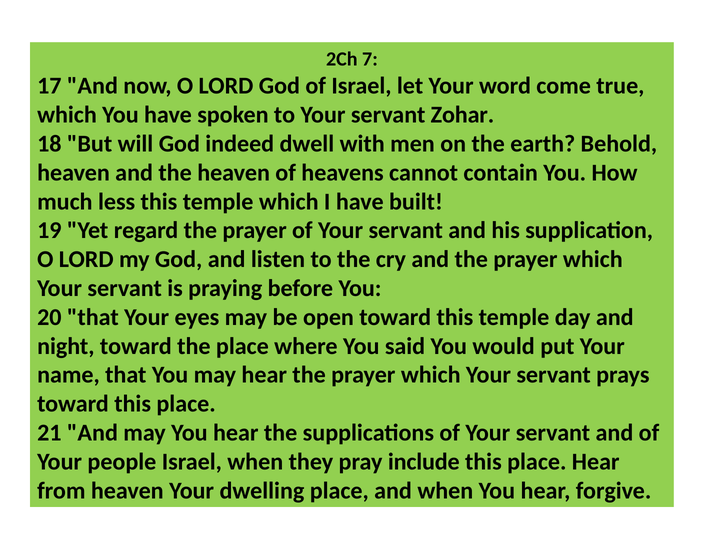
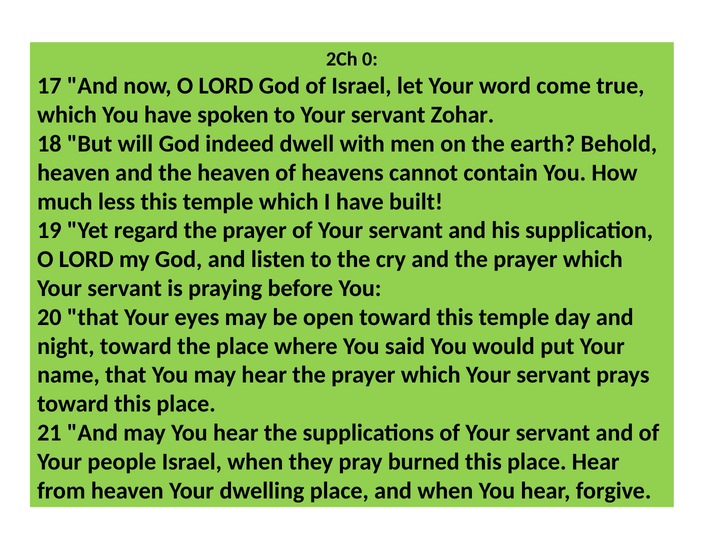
7: 7 -> 0
include: include -> burned
